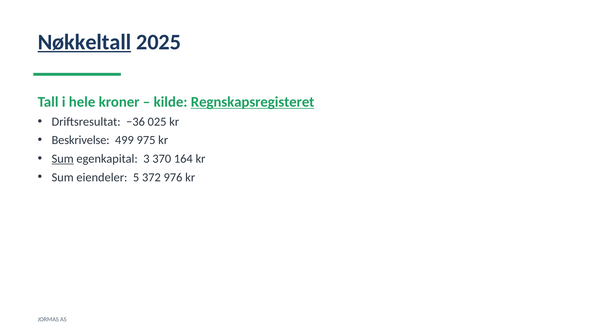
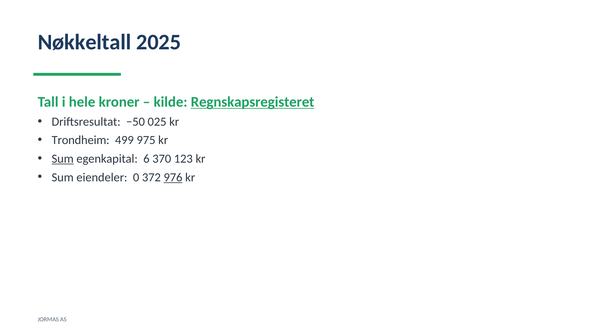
Nøkkeltall underline: present -> none
−36: −36 -> −50
Beskrivelse: Beskrivelse -> Trondheim
3: 3 -> 6
164: 164 -> 123
5: 5 -> 0
976 underline: none -> present
